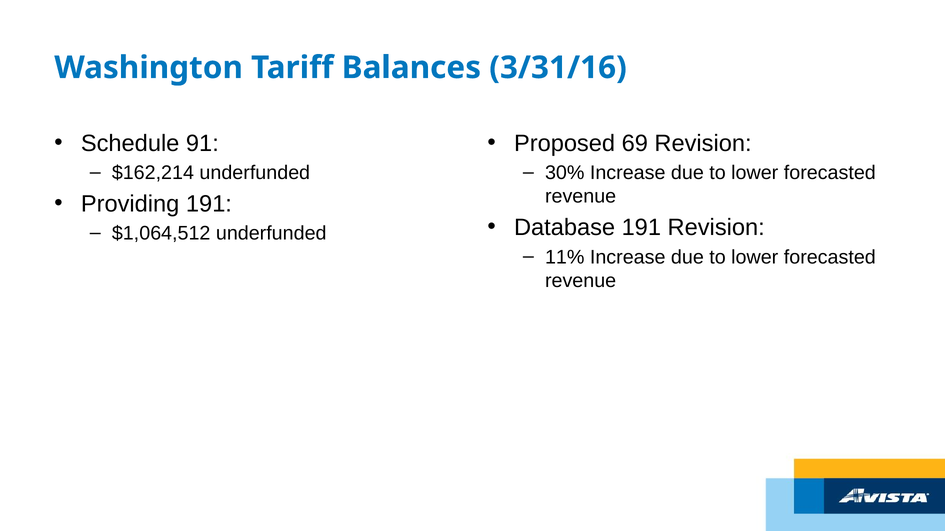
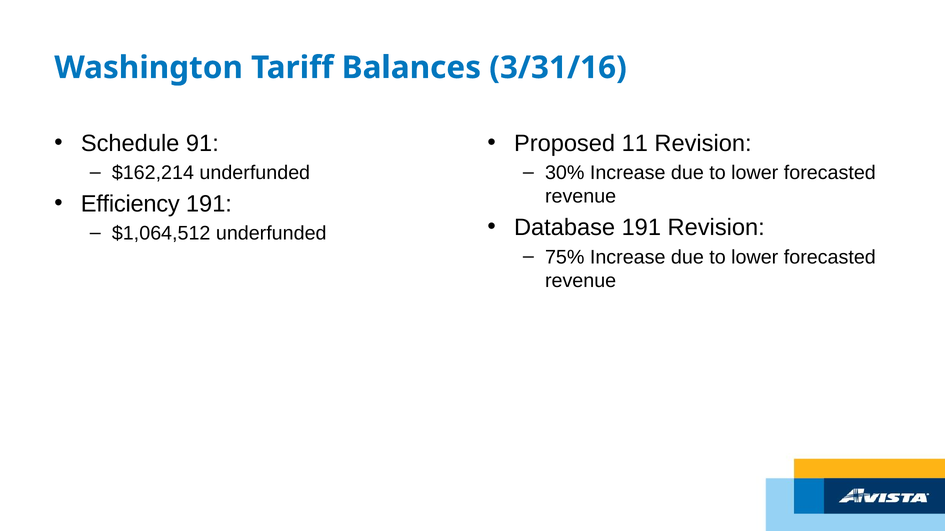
69: 69 -> 11
Providing: Providing -> Efficiency
11%: 11% -> 75%
